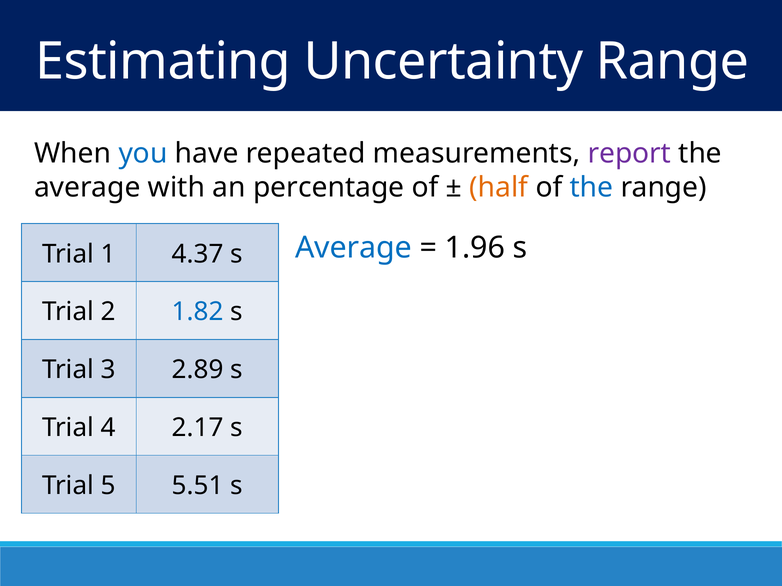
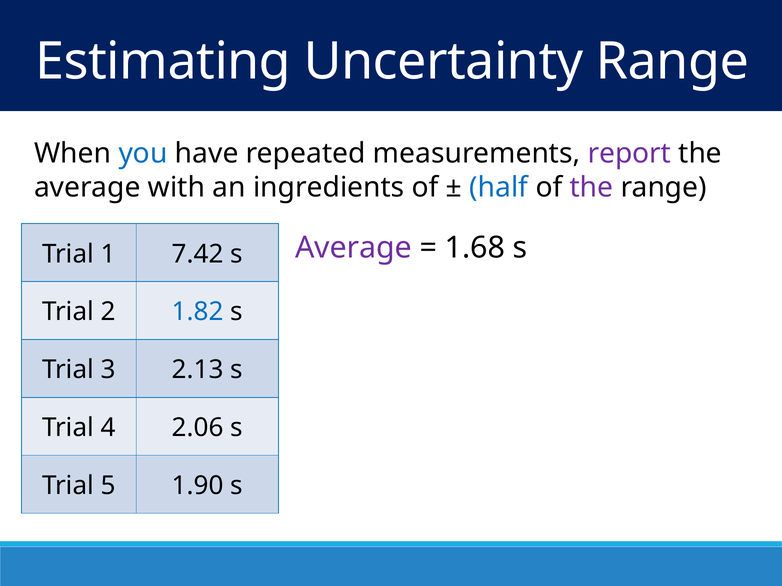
percentage: percentage -> ingredients
half colour: orange -> blue
the at (591, 188) colour: blue -> purple
Average at (353, 248) colour: blue -> purple
1.96: 1.96 -> 1.68
4.37: 4.37 -> 7.42
2.89: 2.89 -> 2.13
2.17: 2.17 -> 2.06
5.51: 5.51 -> 1.90
